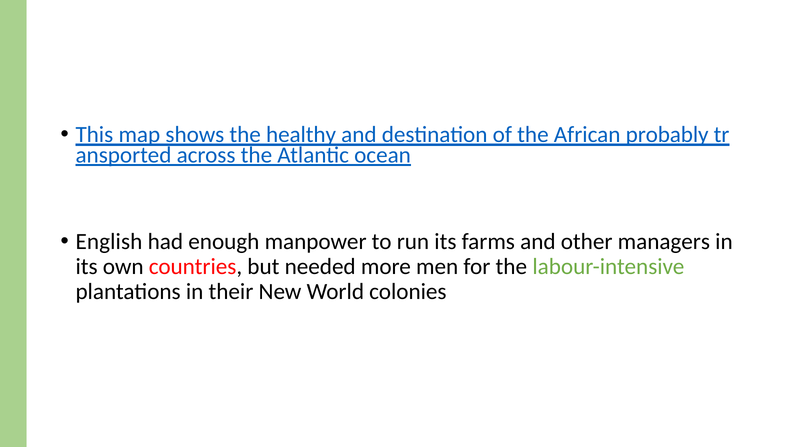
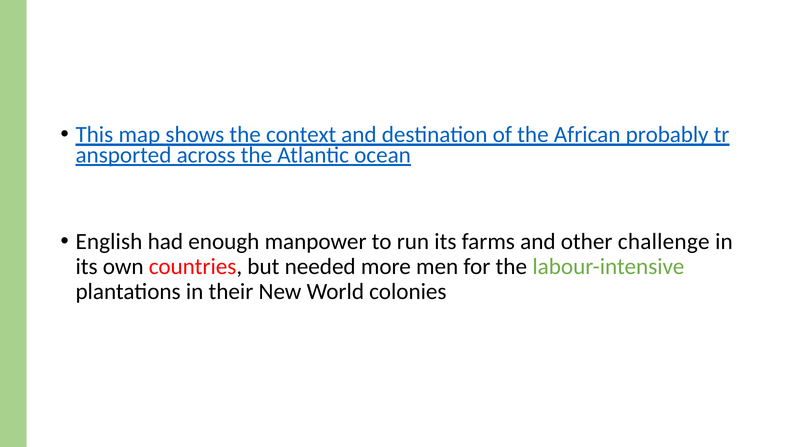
healthy: healthy -> context
managers: managers -> challenge
